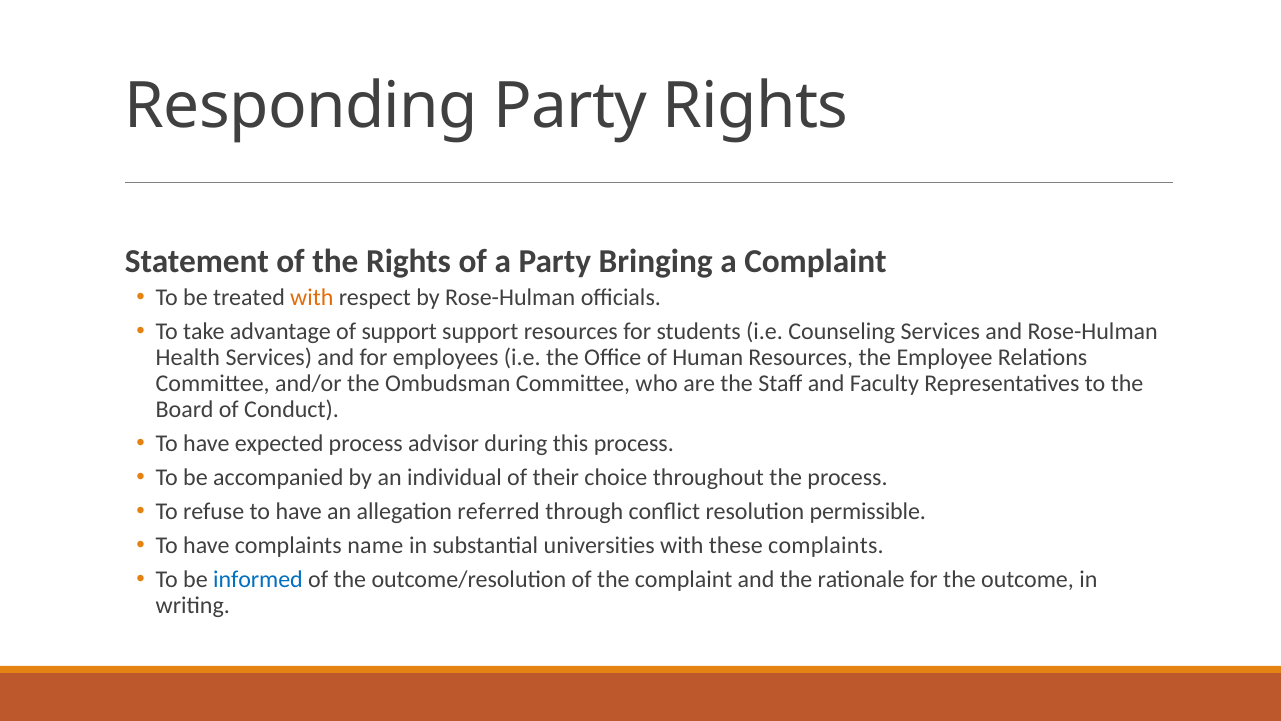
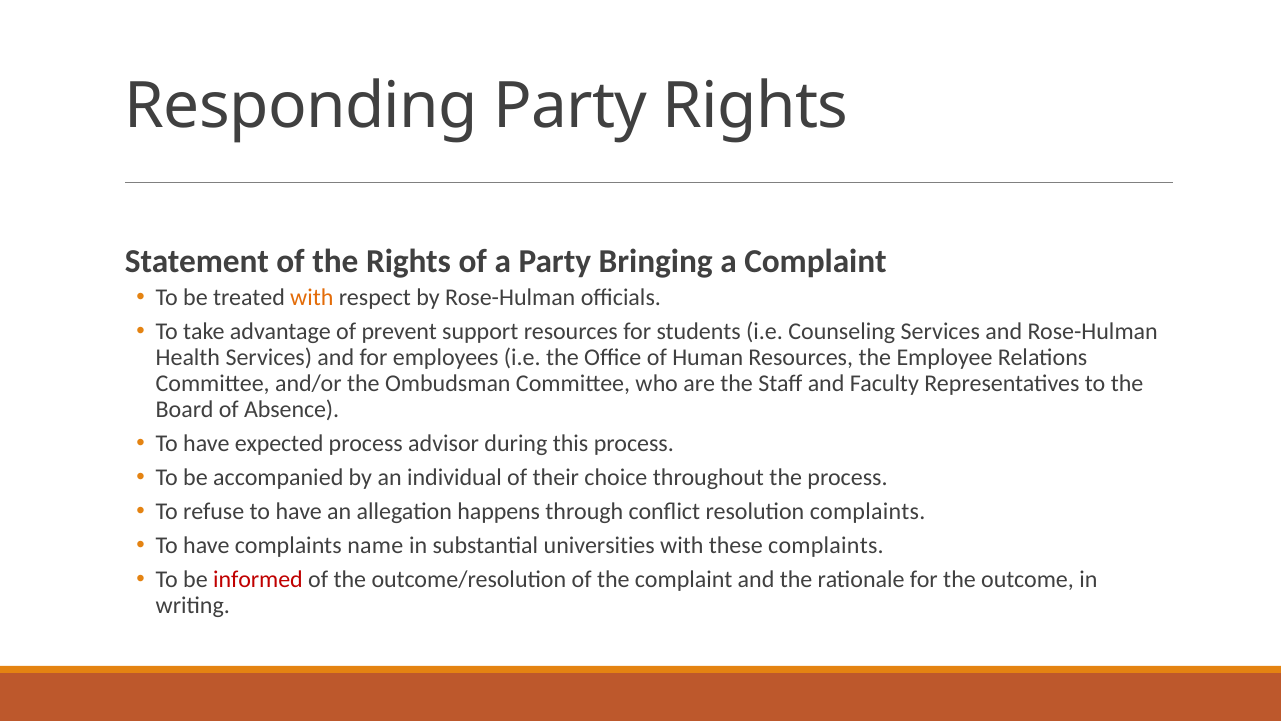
of support: support -> prevent
Conduct: Conduct -> Absence
referred: referred -> happens
resolution permissible: permissible -> complaints
informed colour: blue -> red
